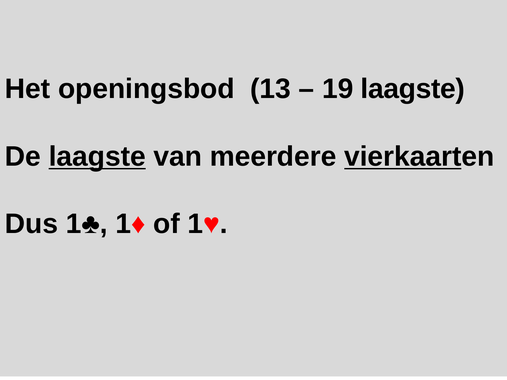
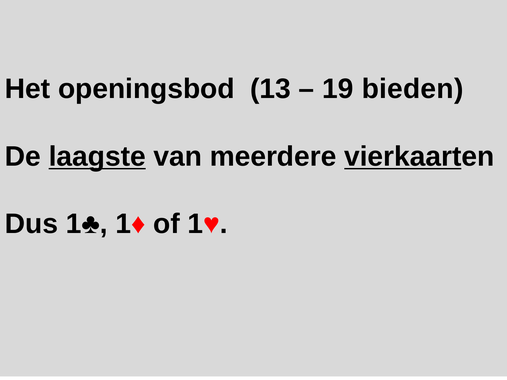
19 laagste: laagste -> bieden
